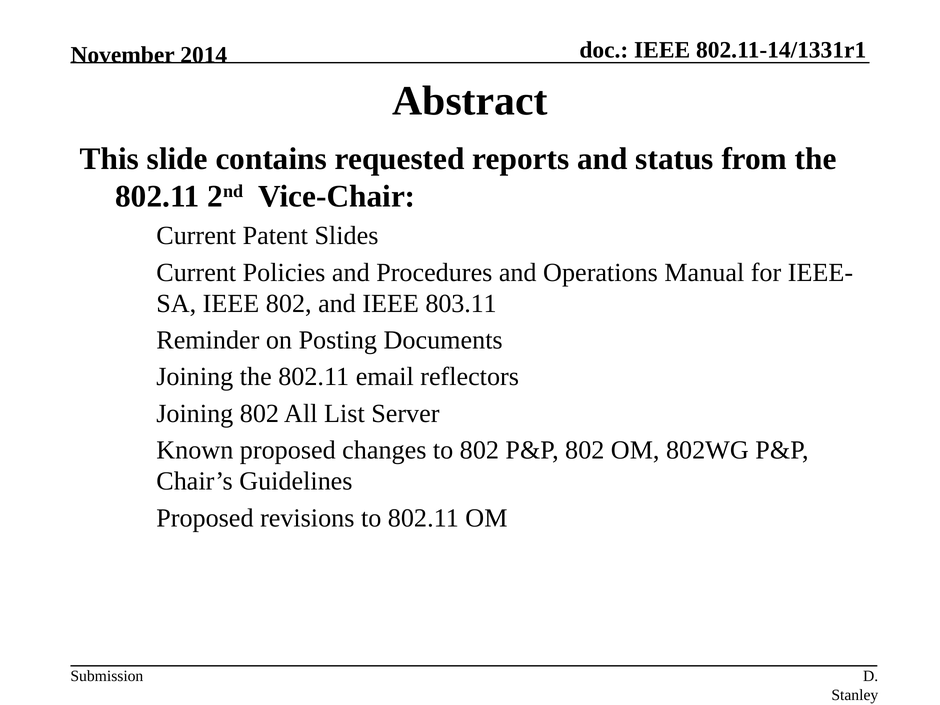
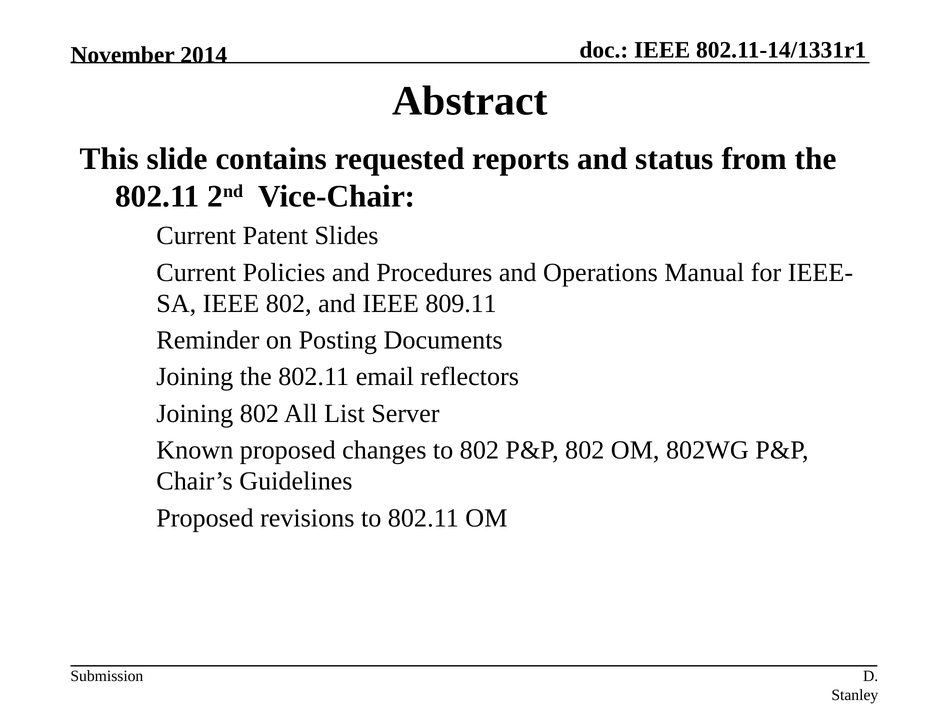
803.11: 803.11 -> 809.11
